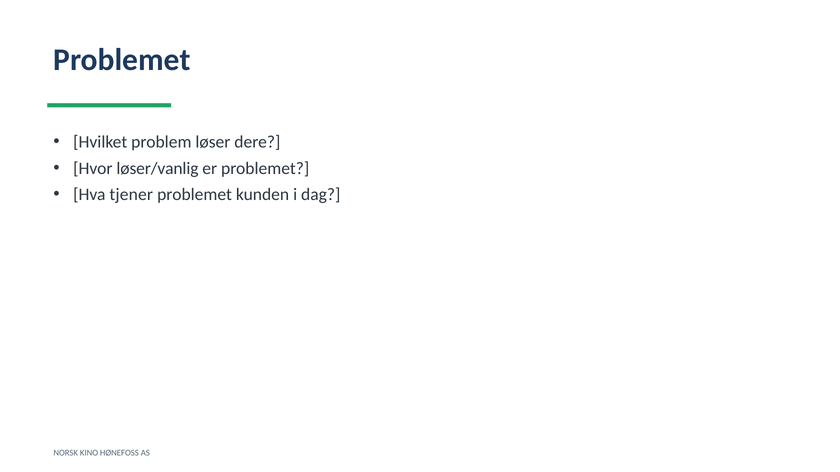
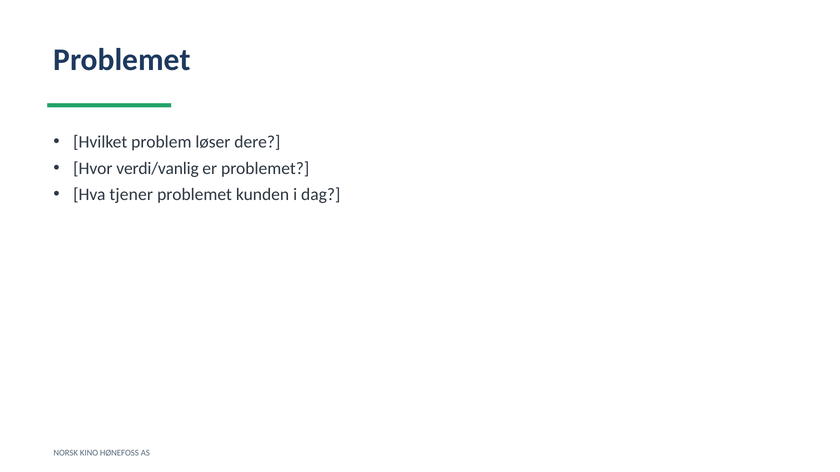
løser/vanlig: løser/vanlig -> verdi/vanlig
